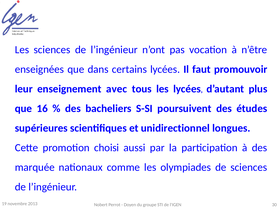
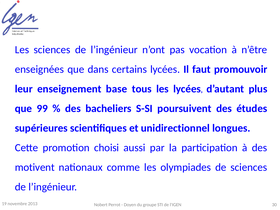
avec: avec -> base
16: 16 -> 99
marquée: marquée -> motivent
